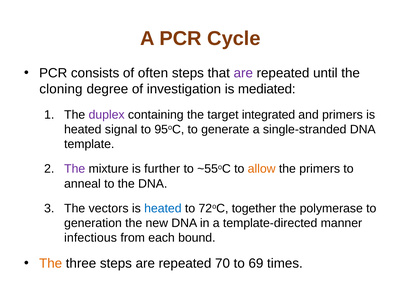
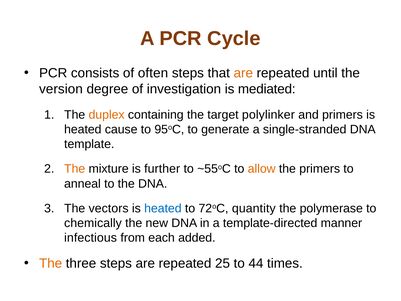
are at (243, 73) colour: purple -> orange
cloning: cloning -> version
duplex colour: purple -> orange
integrated: integrated -> polylinker
signal: signal -> cause
The at (75, 169) colour: purple -> orange
together: together -> quantity
generation: generation -> chemically
bound: bound -> added
70: 70 -> 25
69: 69 -> 44
